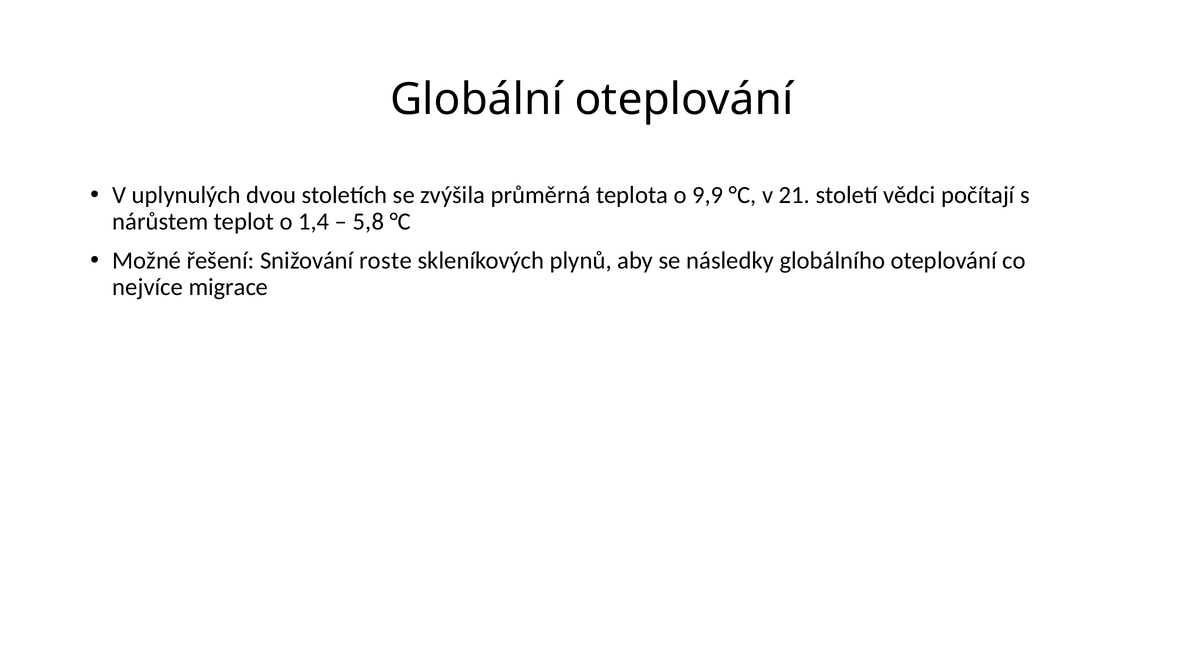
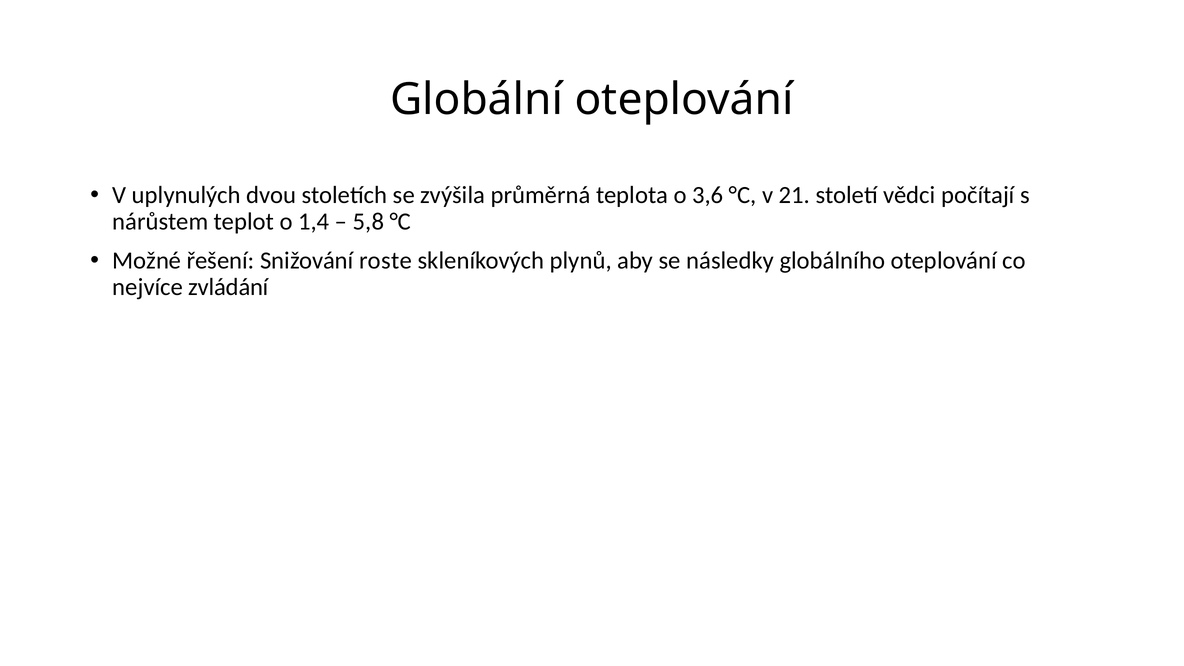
9,9: 9,9 -> 3,6
migrace: migrace -> zvládání
